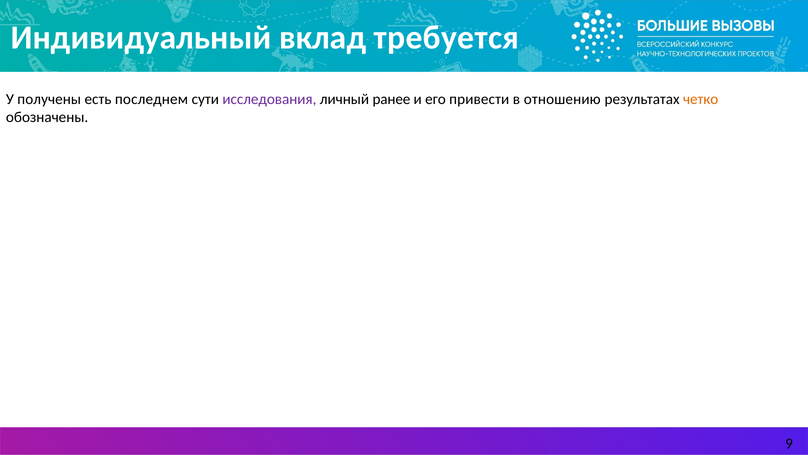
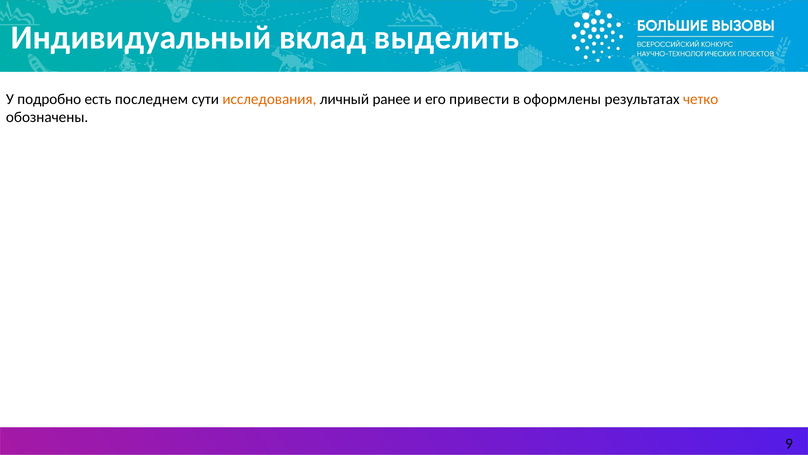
требуется: требуется -> выделить
получены: получены -> подробно
исследования colour: purple -> orange
отношению: отношению -> оформлены
